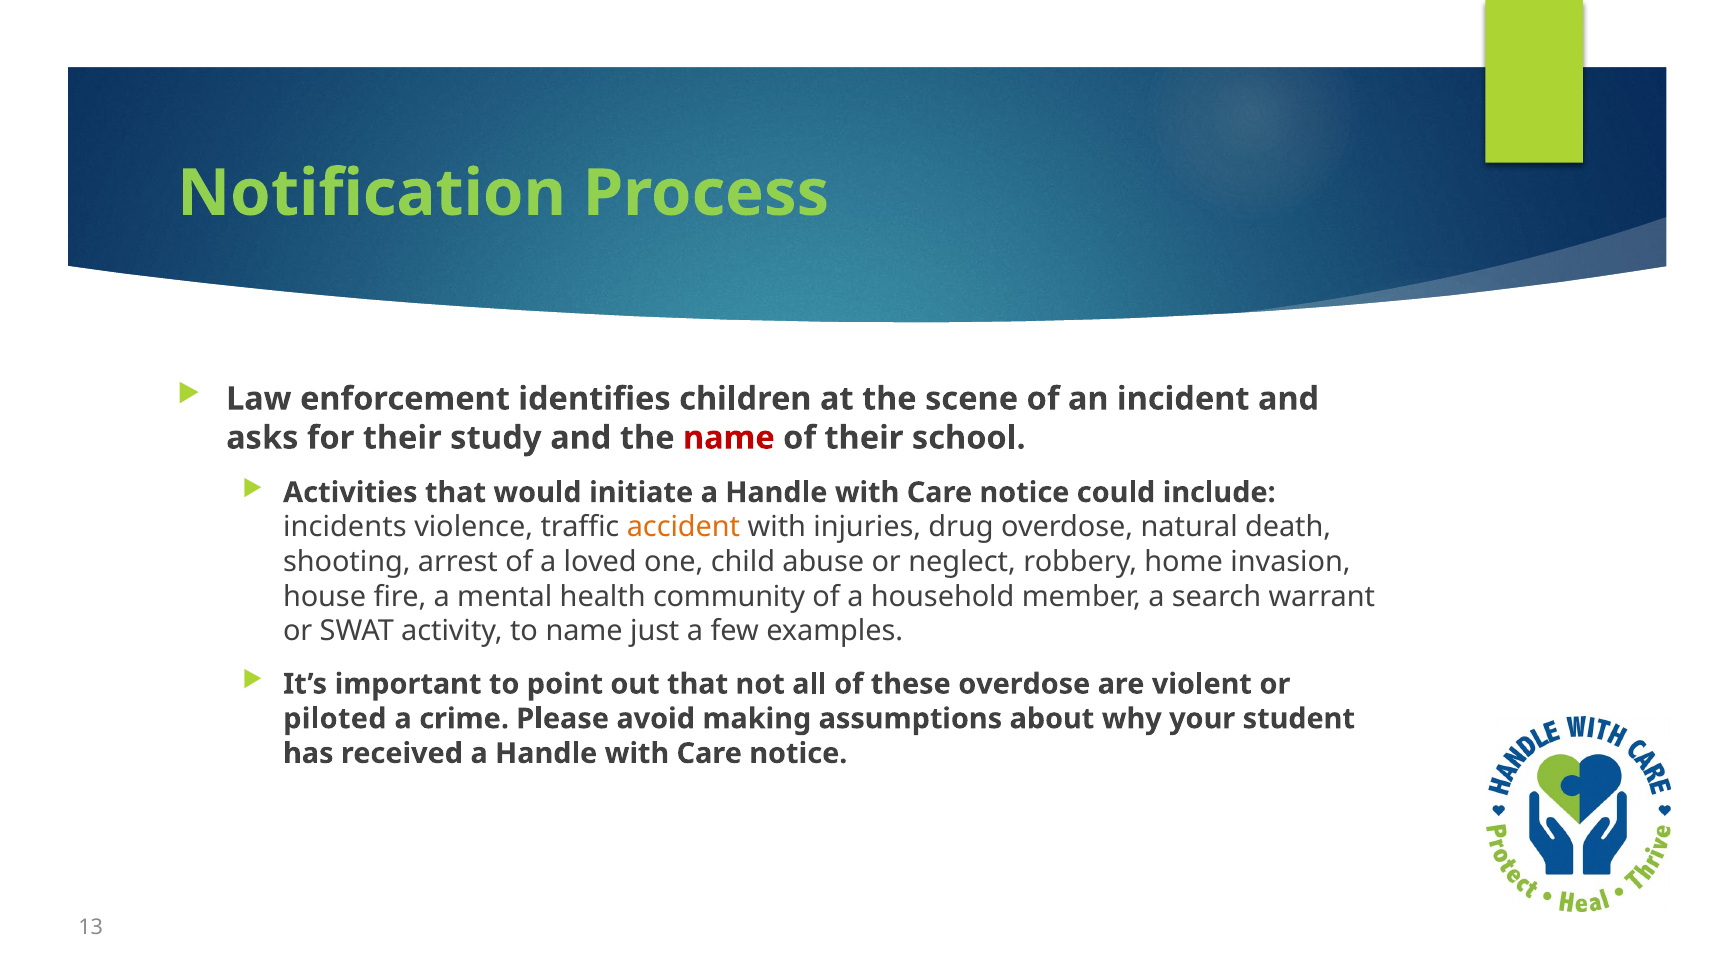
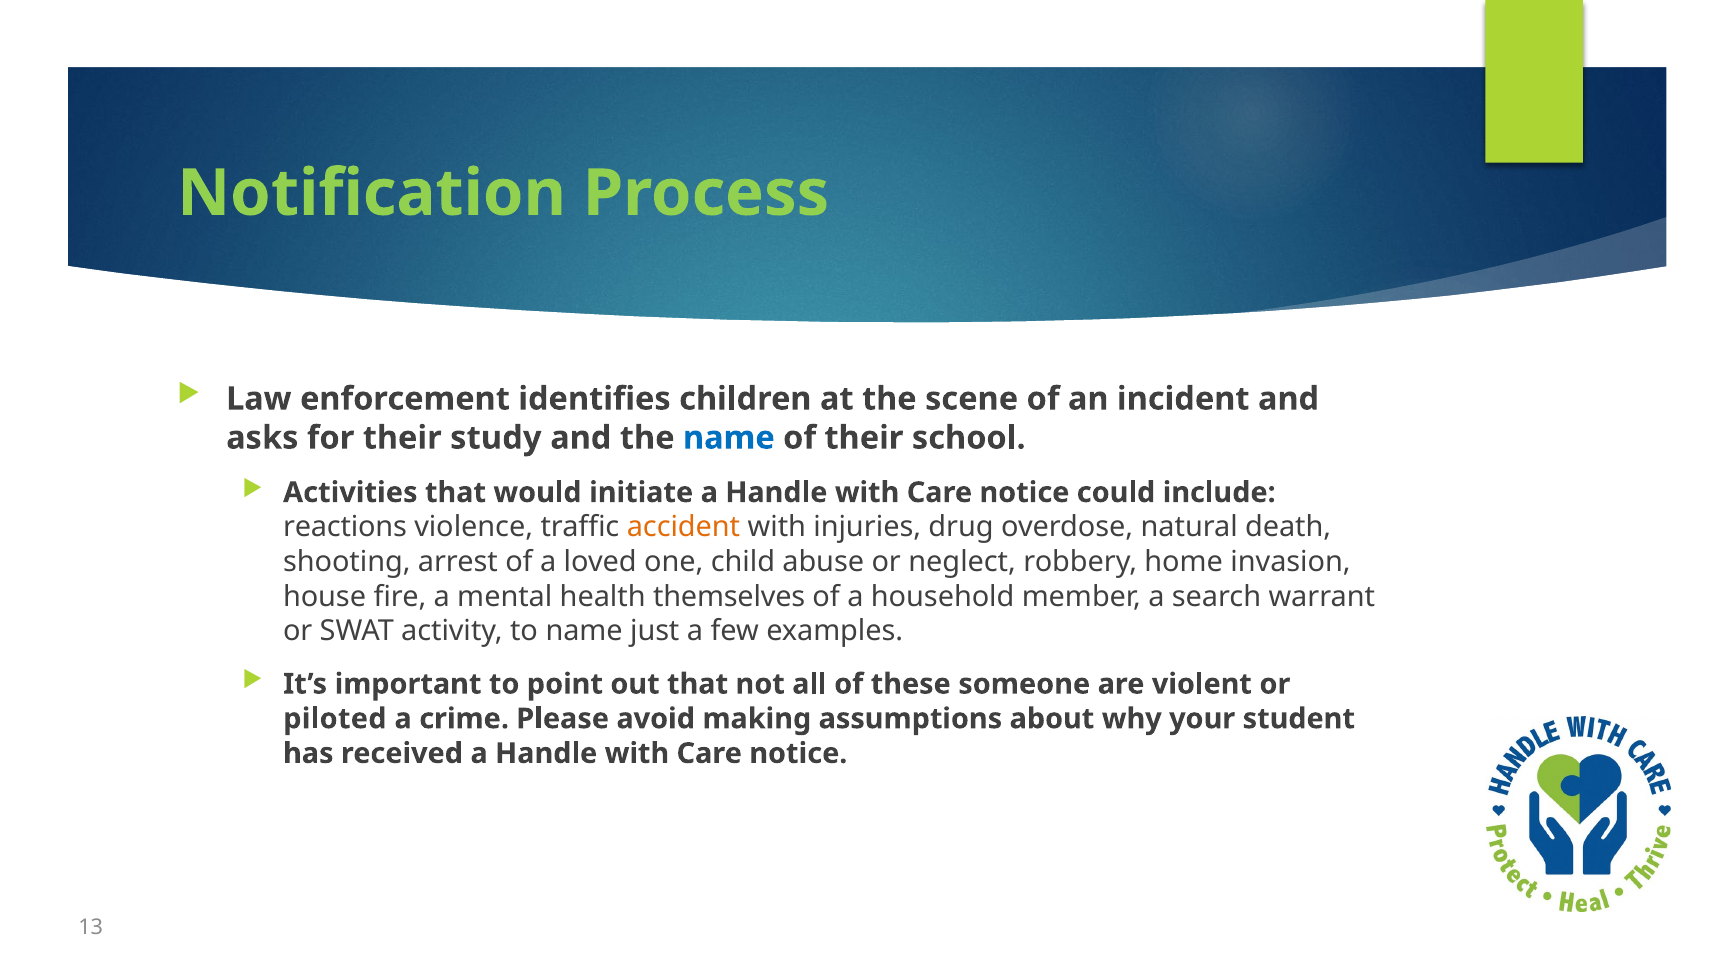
name at (729, 438) colour: red -> blue
incidents: incidents -> reactions
community: community -> themselves
these overdose: overdose -> someone
